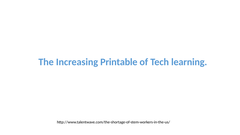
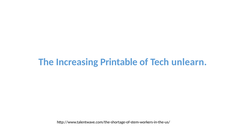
learning: learning -> unlearn
